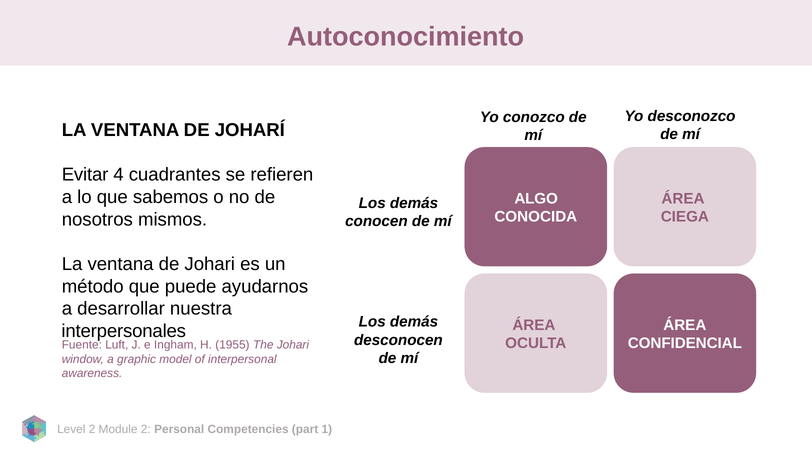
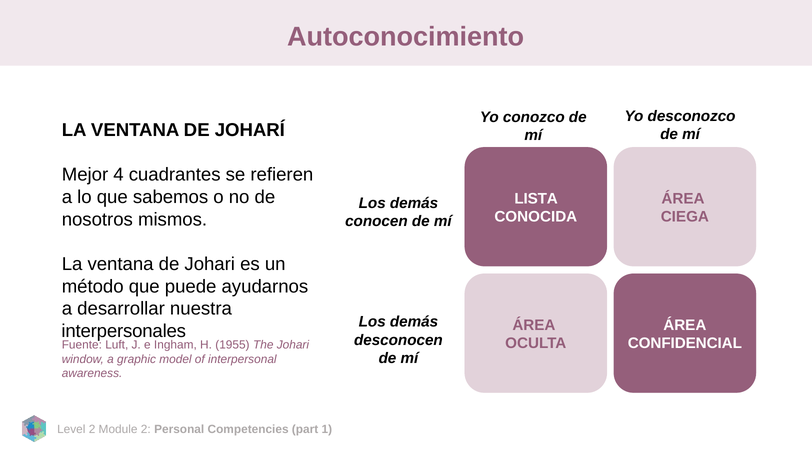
Evitar: Evitar -> Mejor
ALGO: ALGO -> LISTA
